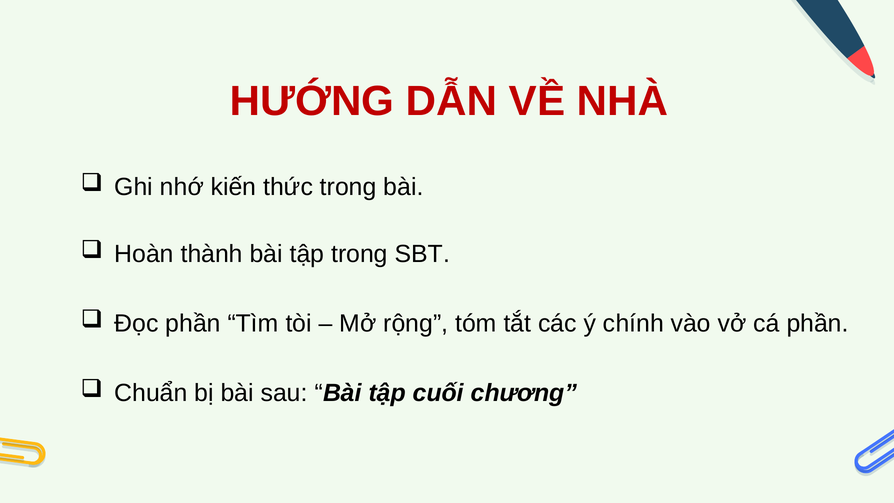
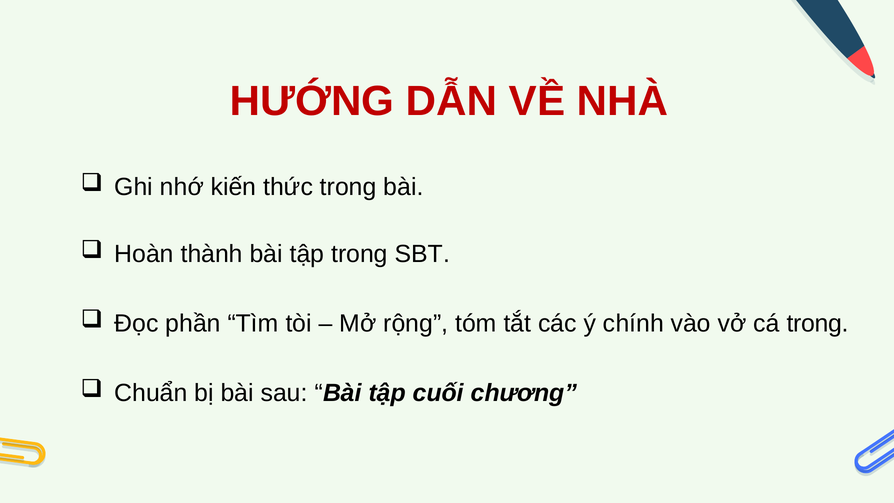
cá phần: phần -> trong
